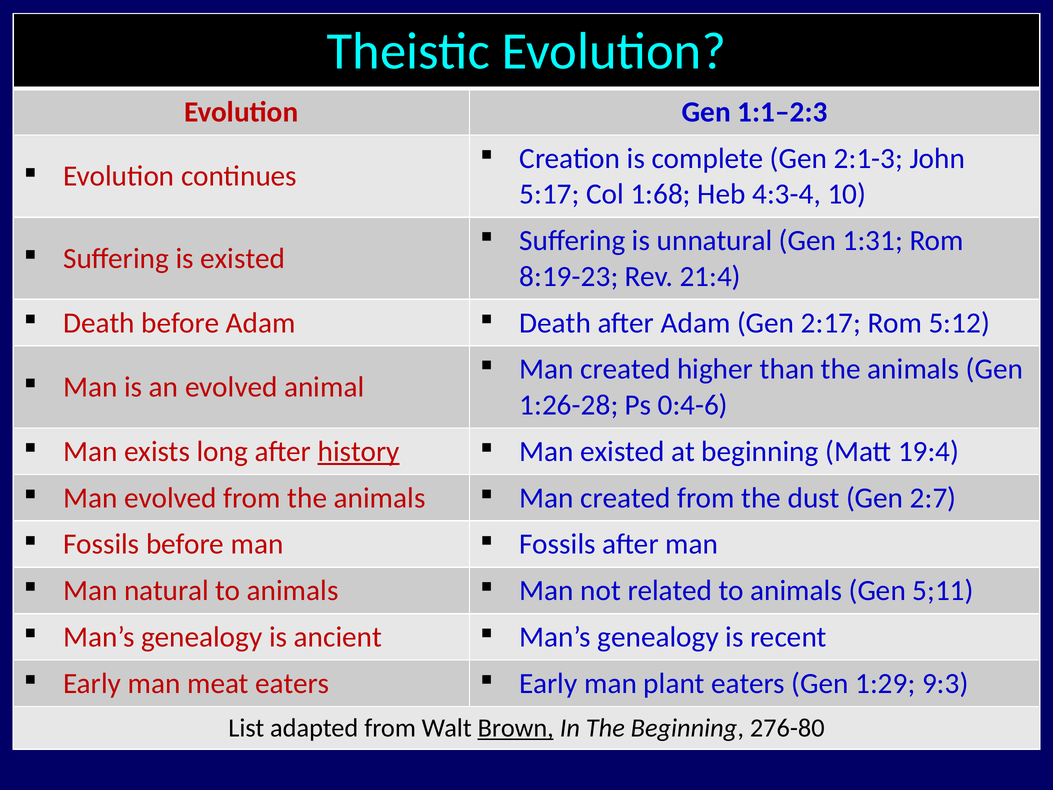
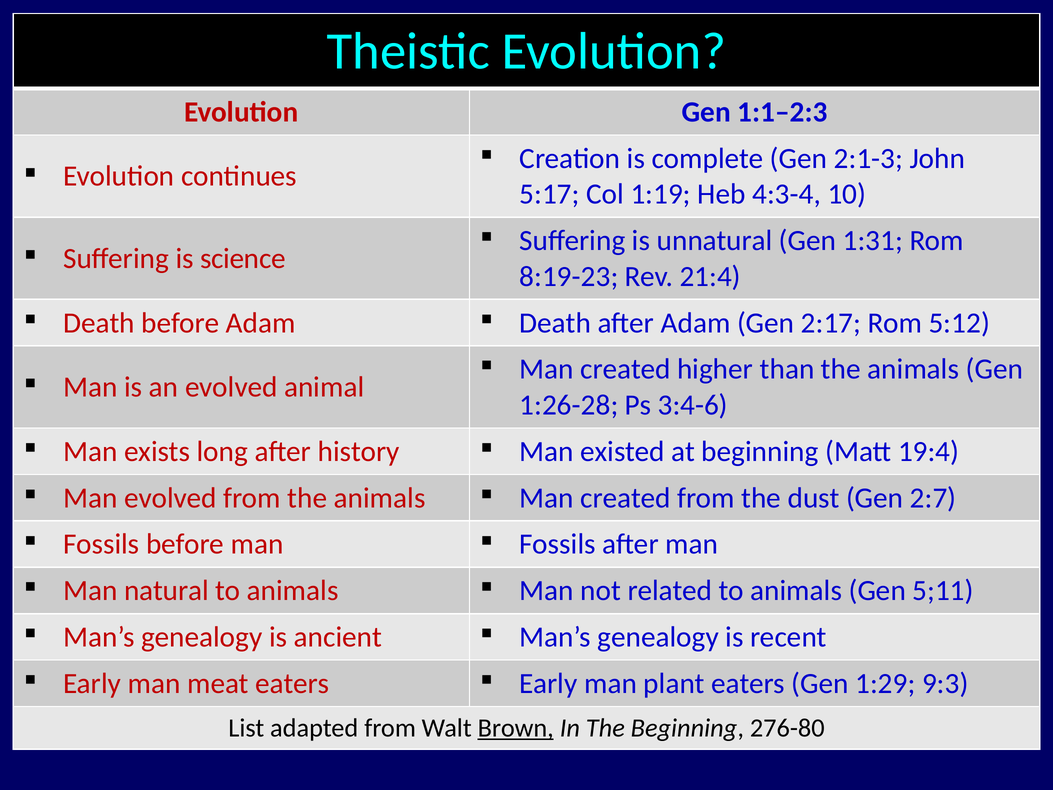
1:68: 1:68 -> 1:19
is existed: existed -> science
0:4-6: 0:4-6 -> 3:4-6
history underline: present -> none
